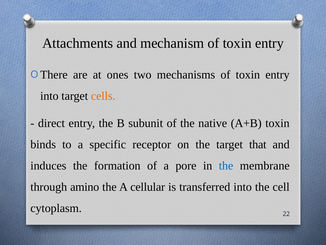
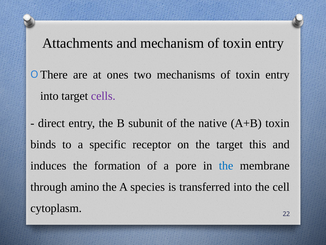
cells colour: orange -> purple
that: that -> this
cellular: cellular -> species
